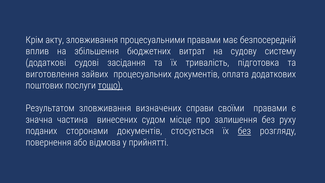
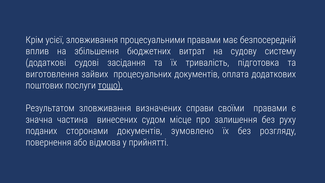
акту: акту -> усієї
стосується: стосується -> зумовлено
без at (244, 131) underline: present -> none
